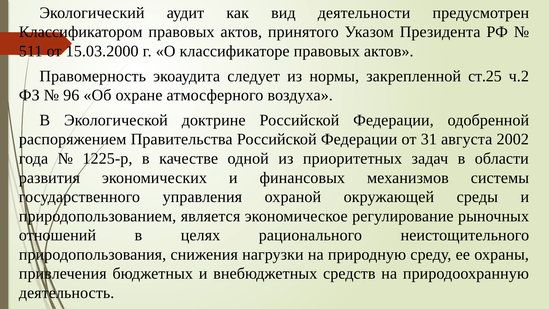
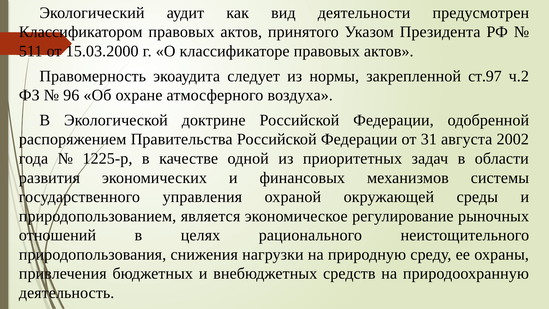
ст.25: ст.25 -> ст.97
